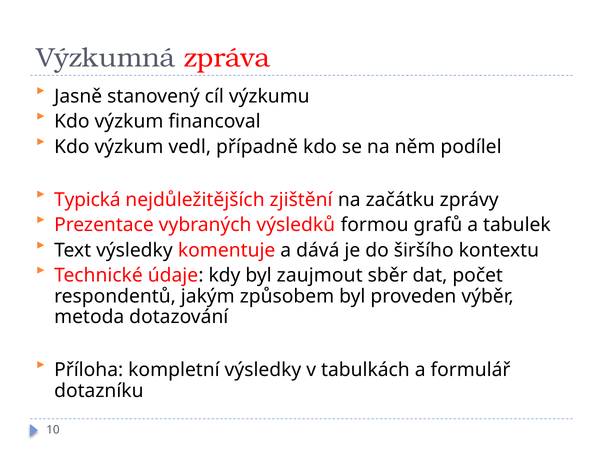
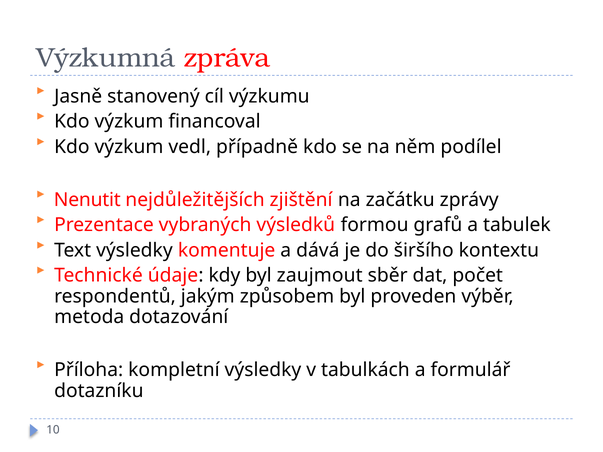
Typická: Typická -> Nenutit
